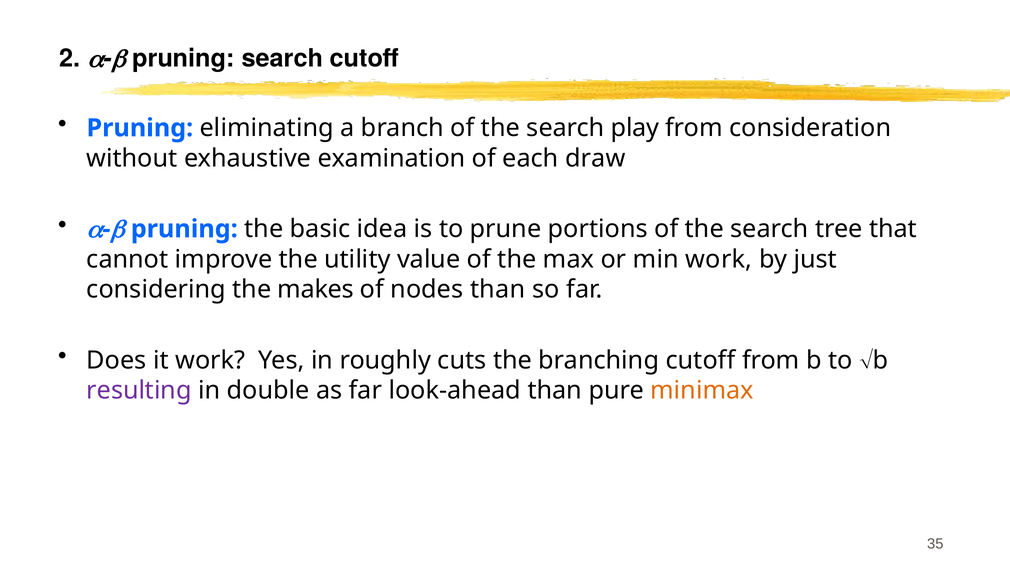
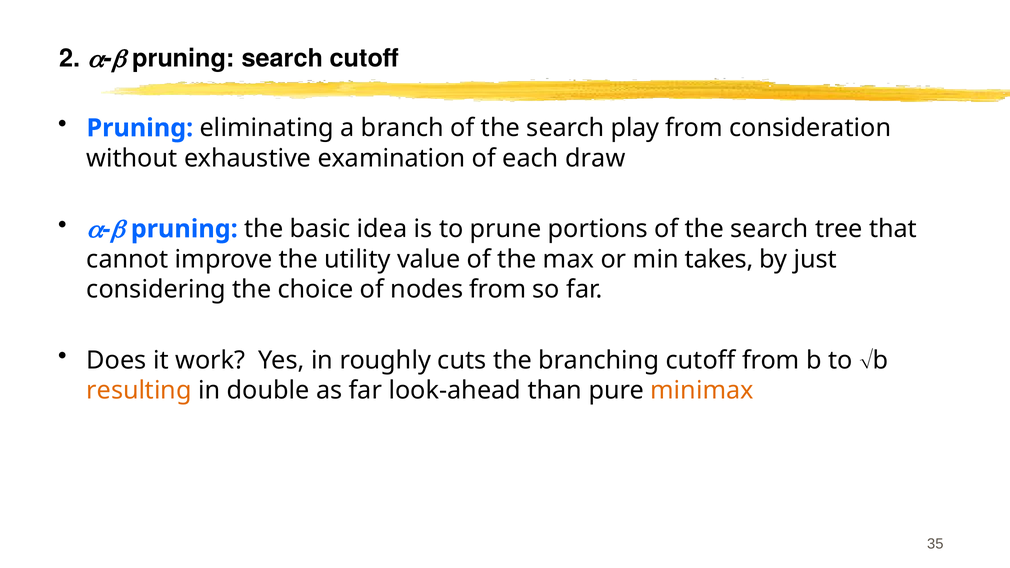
min work: work -> takes
makes: makes -> choice
nodes than: than -> from
resulting colour: purple -> orange
